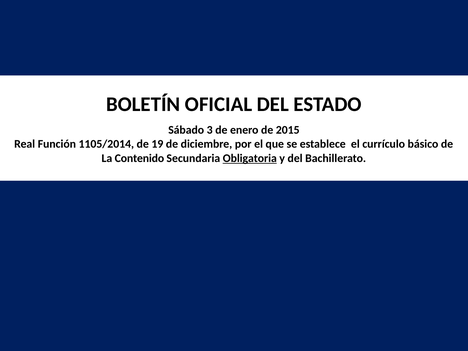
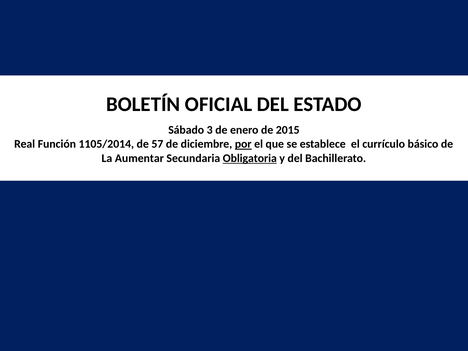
19: 19 -> 57
por underline: none -> present
Contenido: Contenido -> Aumentar
